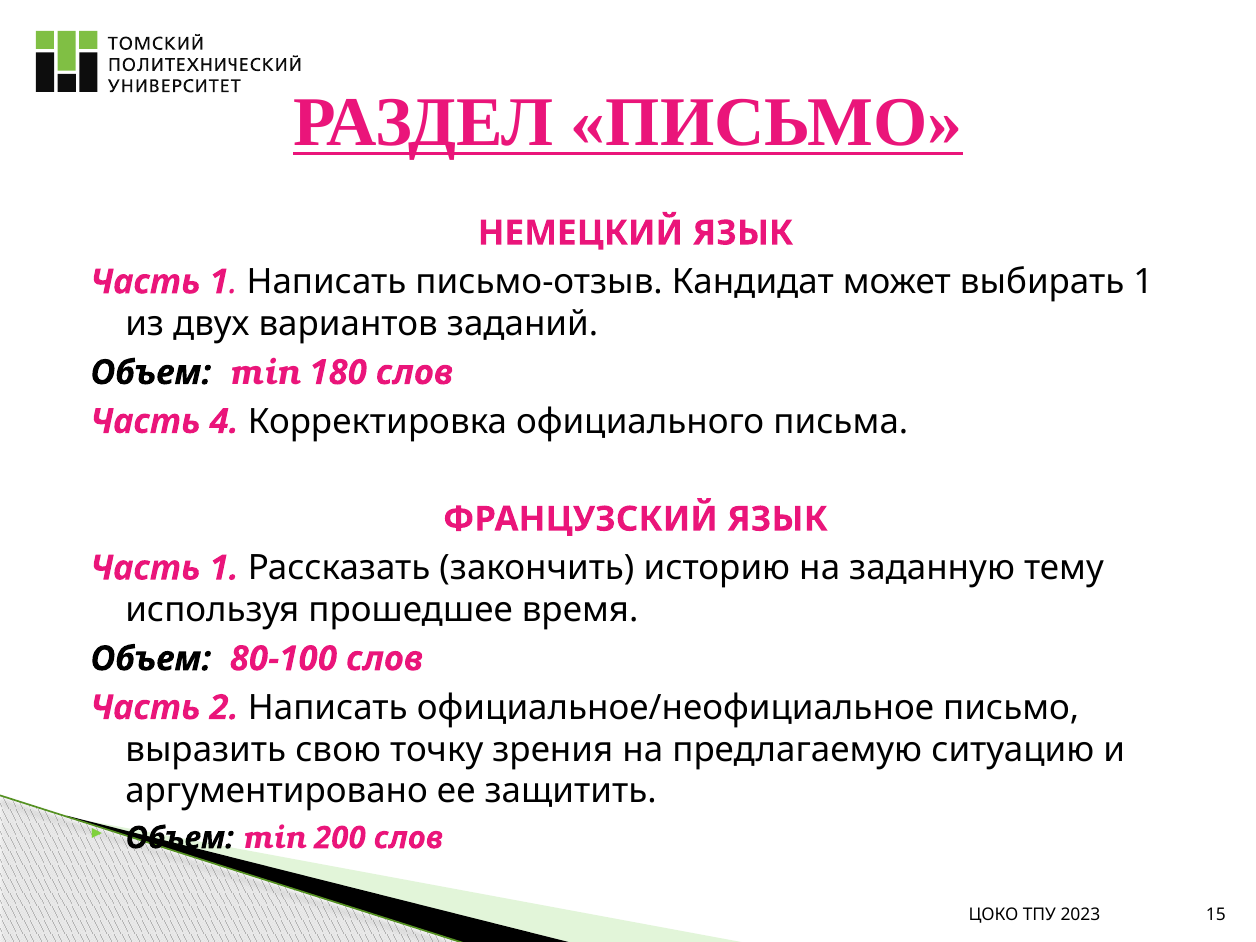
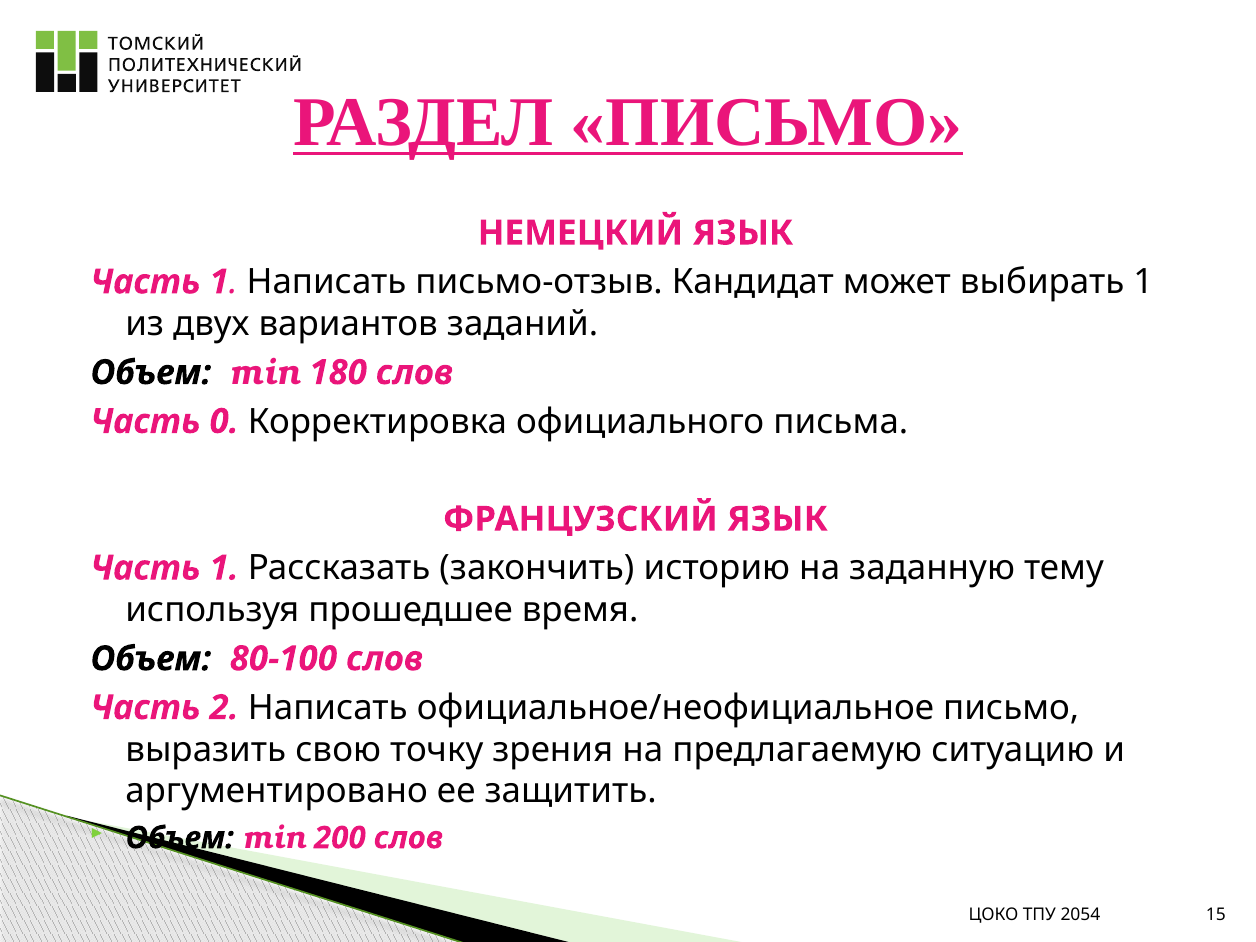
4: 4 -> 0
2023: 2023 -> 2054
